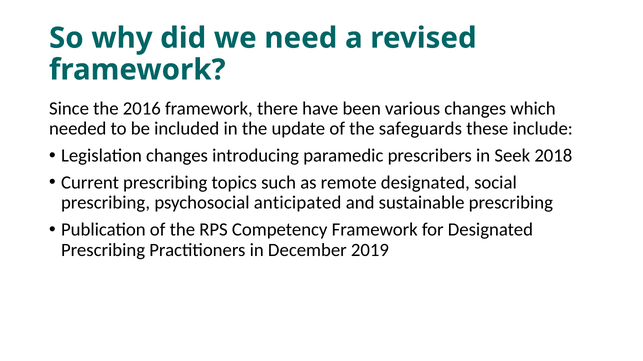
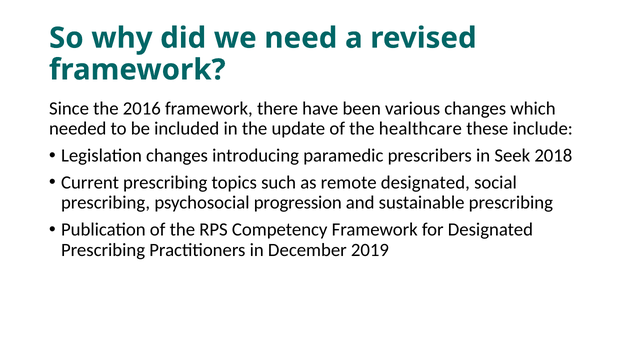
safeguards: safeguards -> healthcare
anticipated: anticipated -> progression
